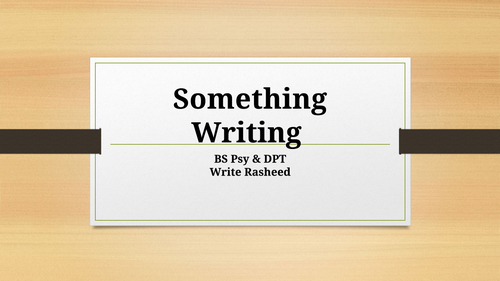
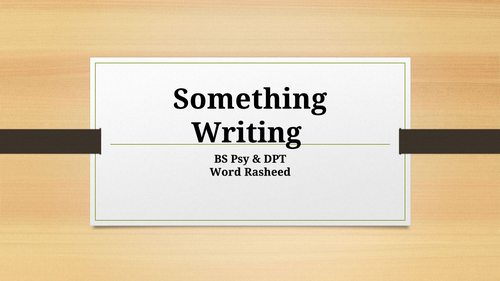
Write: Write -> Word
